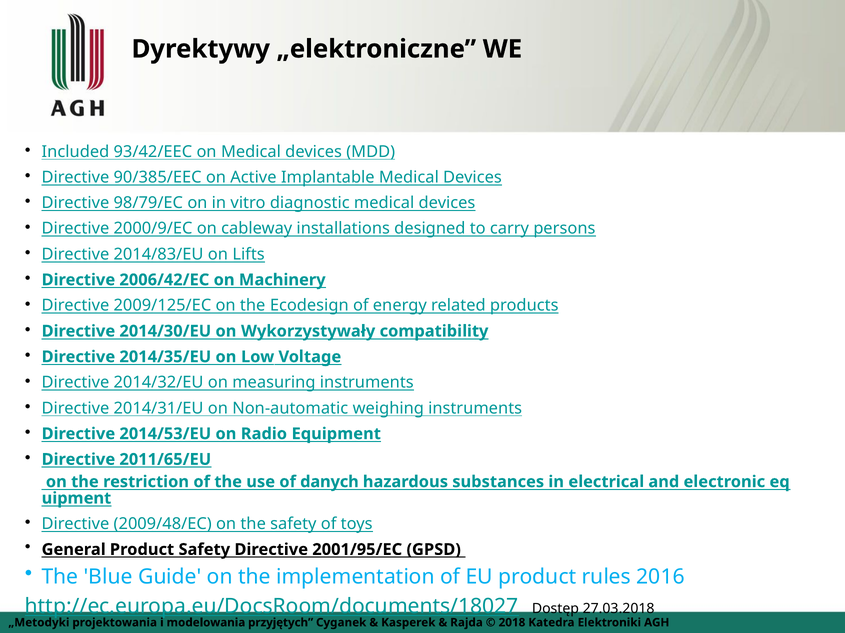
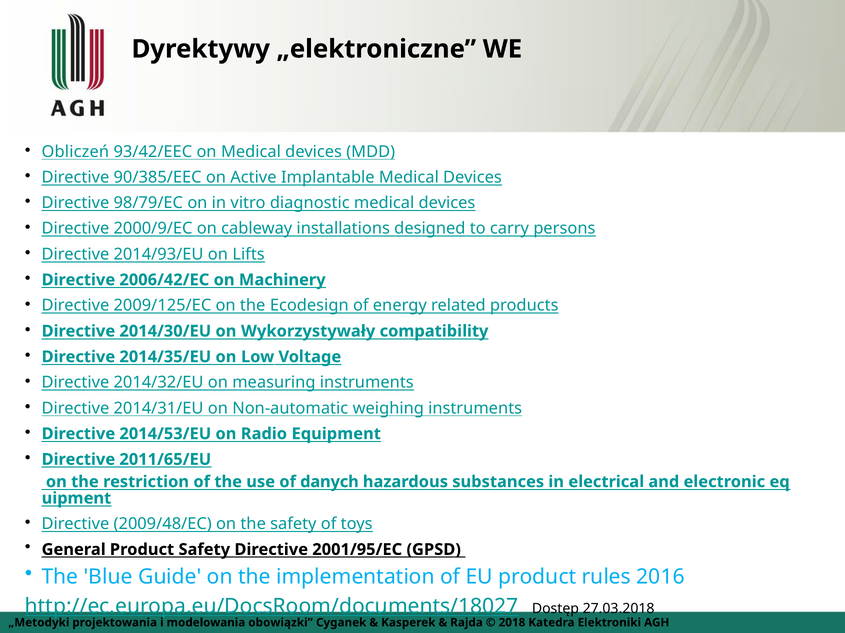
Included: Included -> Obliczeń
2014/83/EU: 2014/83/EU -> 2014/93/EU
przyjętych: przyjętych -> obowiązki
